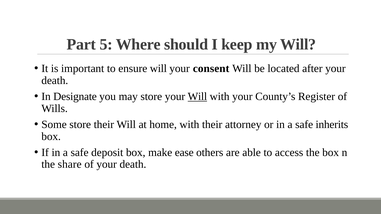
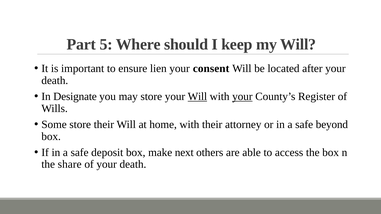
ensure will: will -> lien
your at (242, 97) underline: none -> present
inherits: inherits -> beyond
ease: ease -> next
